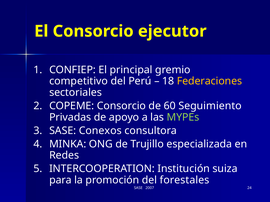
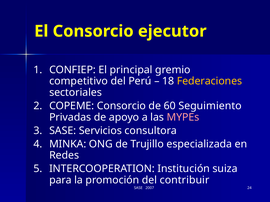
MYPEs colour: light green -> pink
Conexos: Conexos -> Servicios
forestales: forestales -> contribuir
